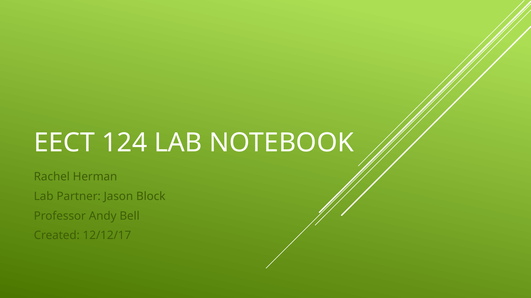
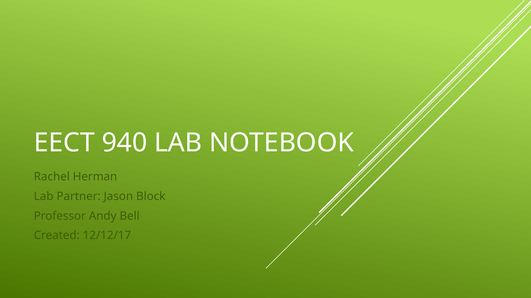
124: 124 -> 940
